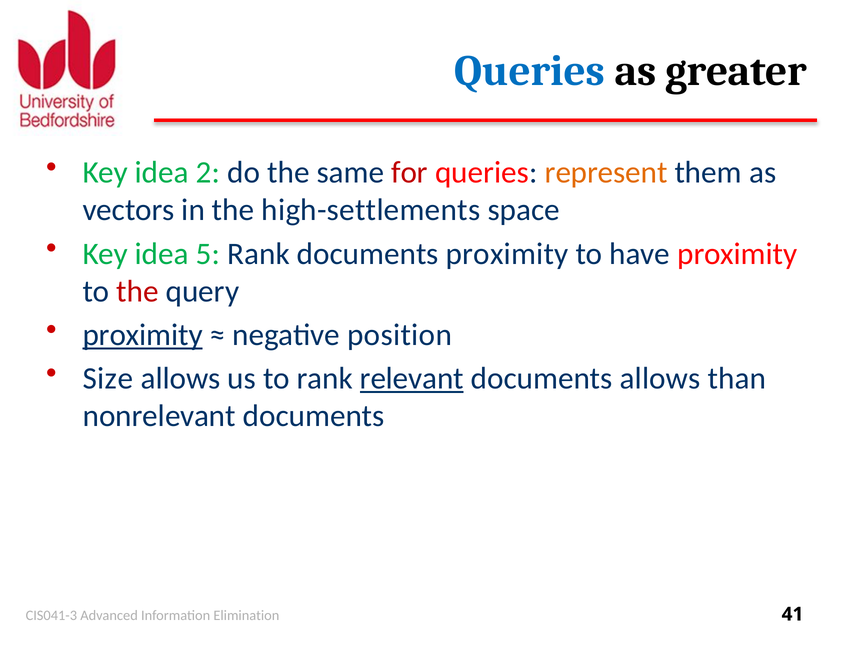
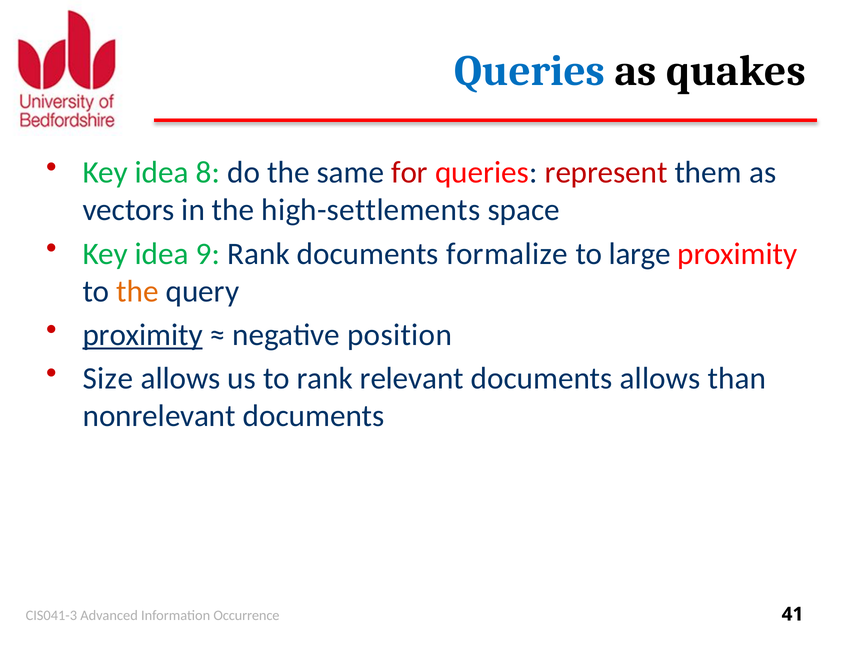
greater: greater -> quakes
2: 2 -> 8
represent colour: orange -> red
5: 5 -> 9
documents proximity: proximity -> formalize
have: have -> large
the at (137, 291) colour: red -> orange
relevant underline: present -> none
Elimination: Elimination -> Occurrence
